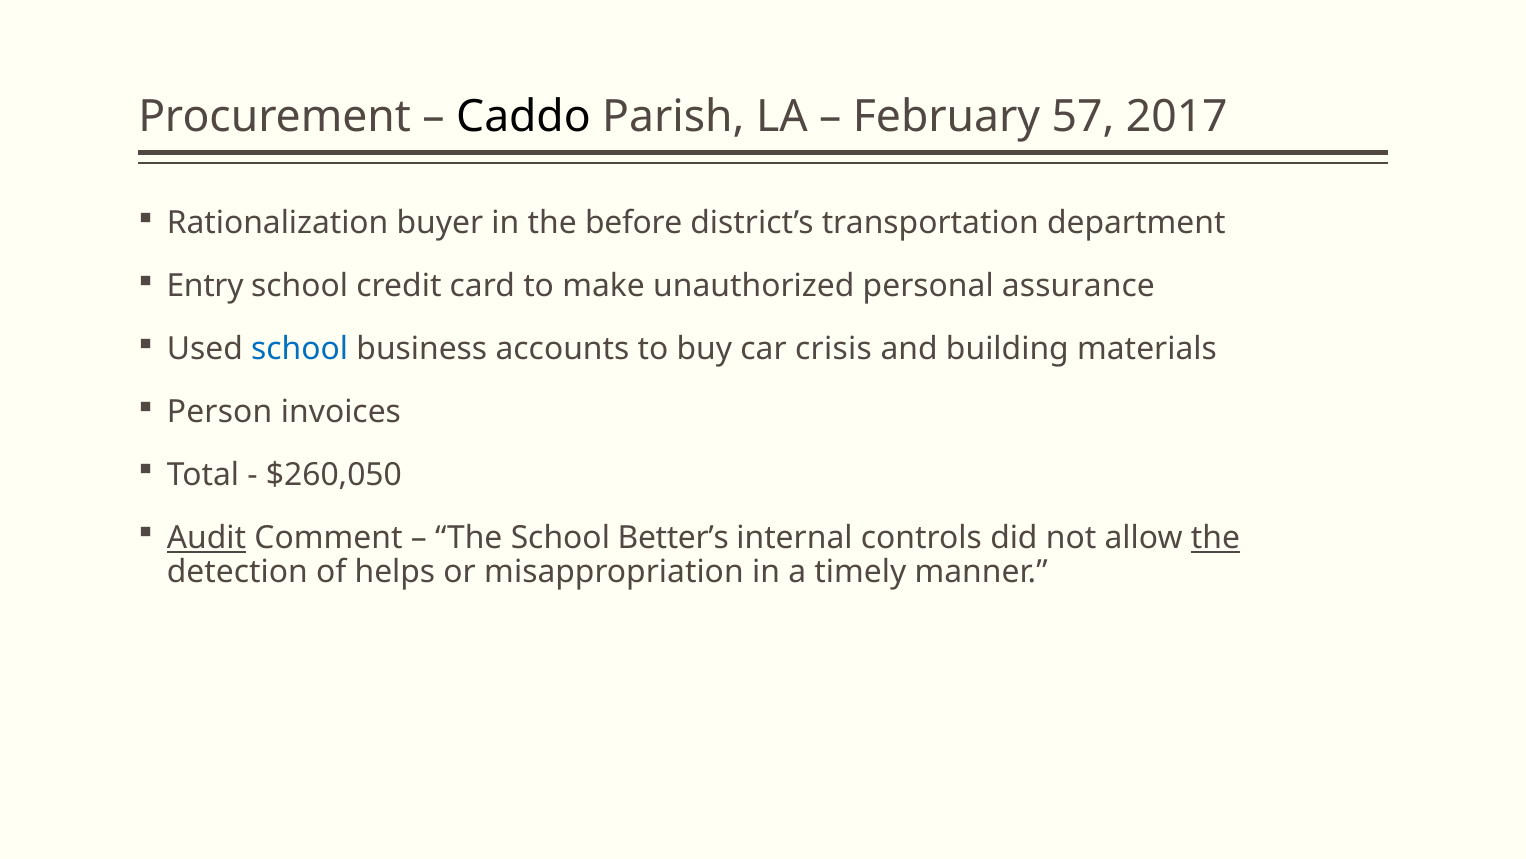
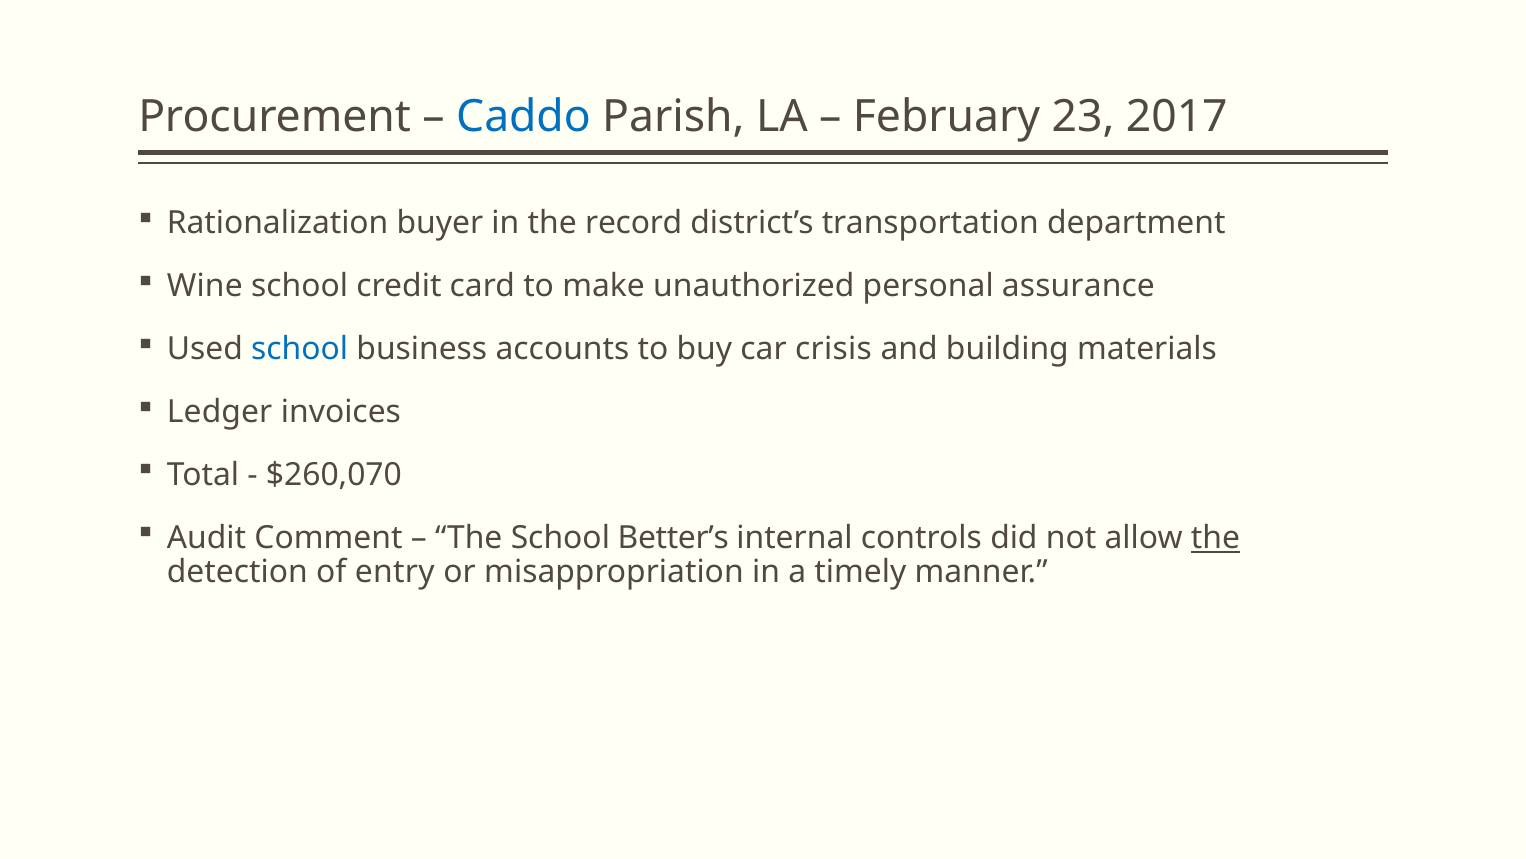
Caddo colour: black -> blue
57: 57 -> 23
before: before -> record
Entry: Entry -> Wine
Person: Person -> Ledger
$260,050: $260,050 -> $260,070
Audit underline: present -> none
helps: helps -> entry
